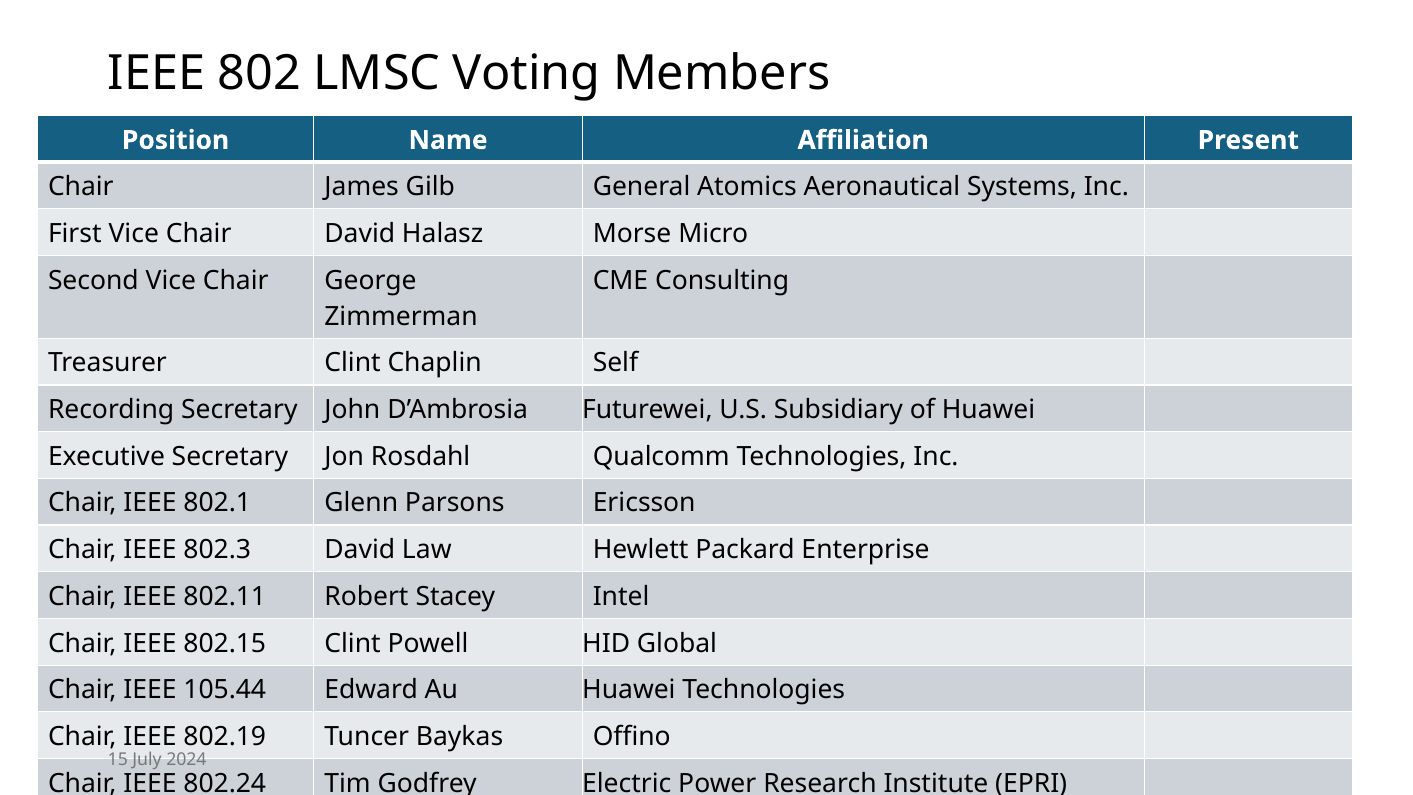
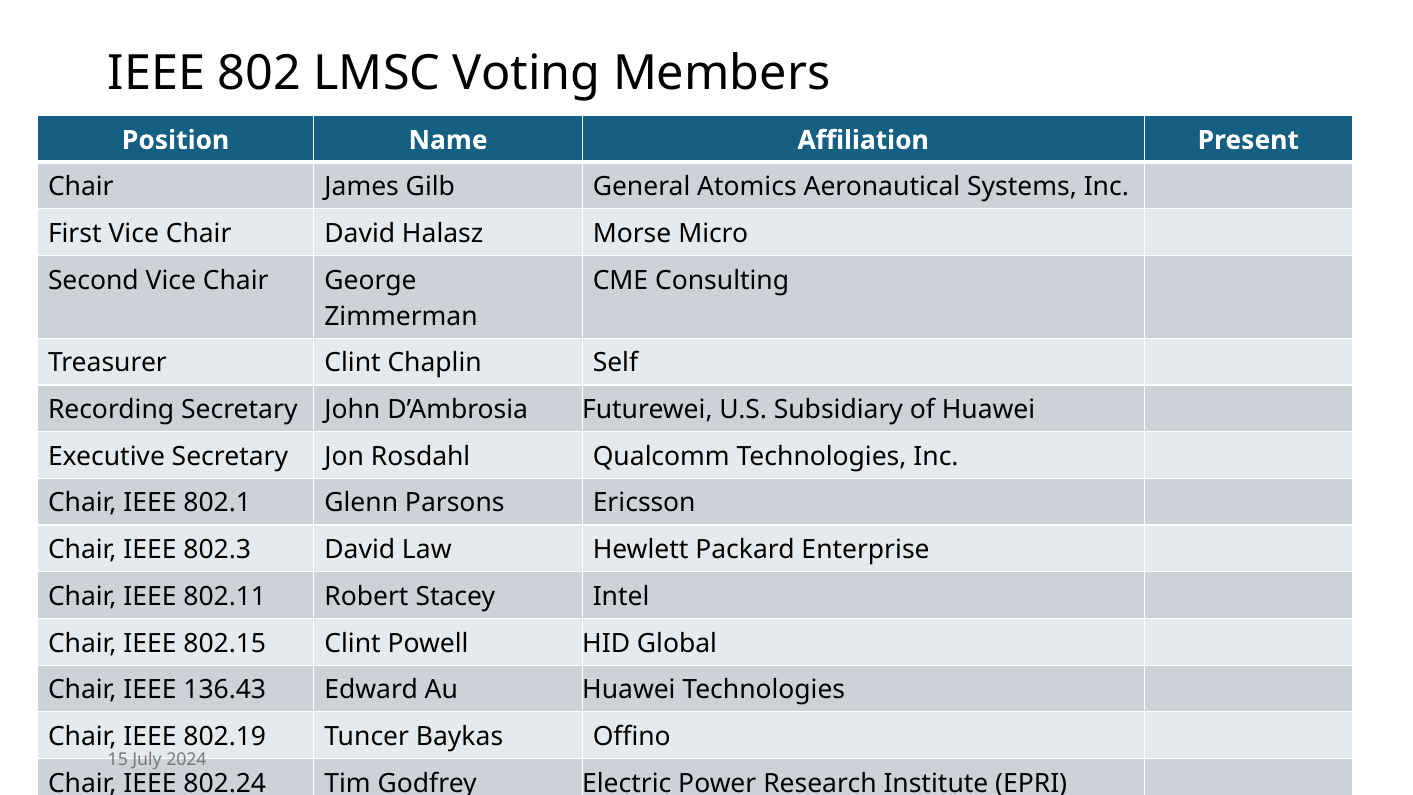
105.44: 105.44 -> 136.43
